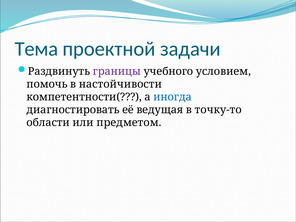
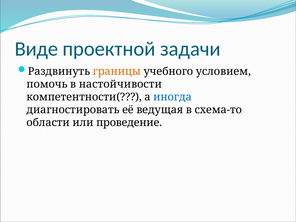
Тема: Тема -> Виде
границы colour: purple -> orange
точку-то: точку-то -> схема-то
предметом: предметом -> проведение
